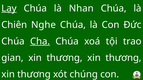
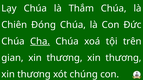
Lạy underline: present -> none
Nhan: Nhan -> Thắm
Nghe: Nghe -> Đóng
trao: trao -> trên
